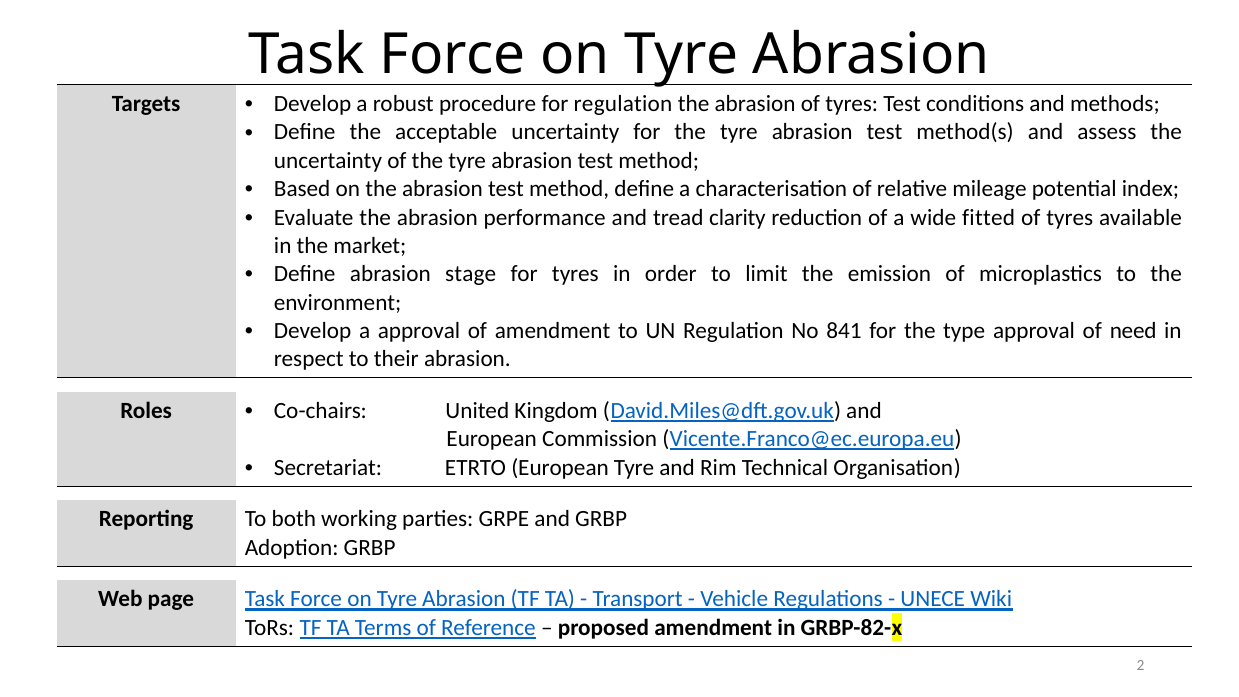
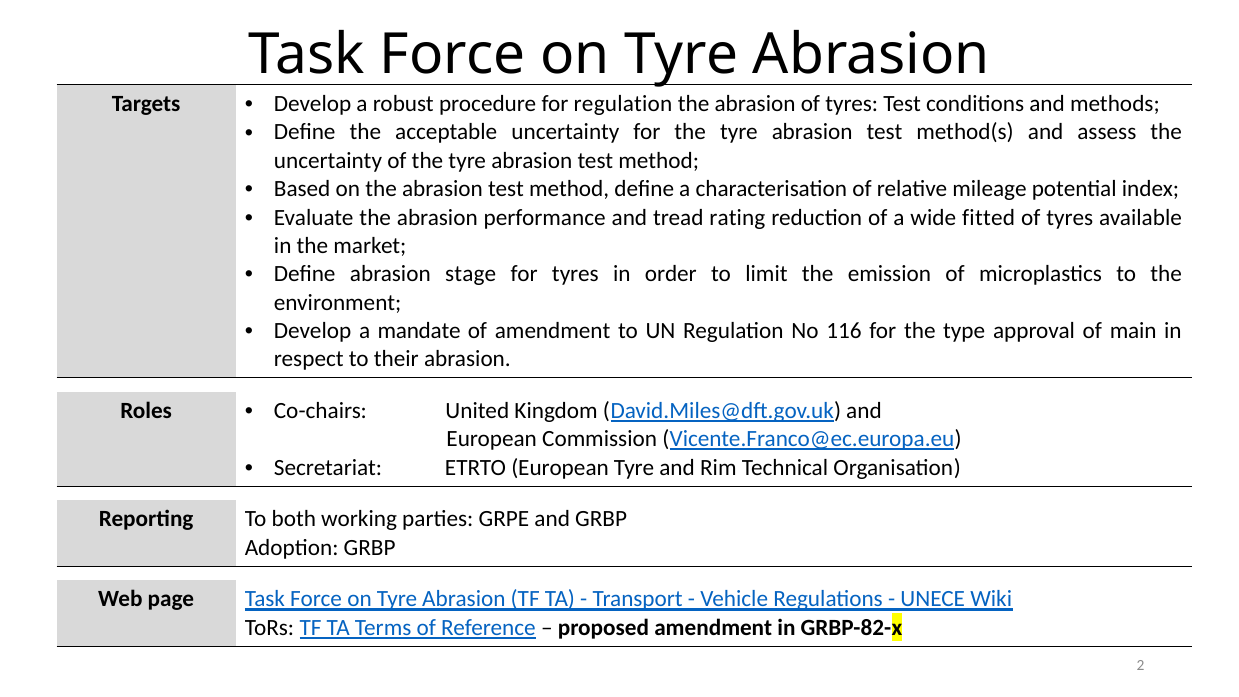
clarity: clarity -> rating
a approval: approval -> mandate
841: 841 -> 116
need: need -> main
